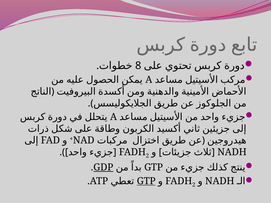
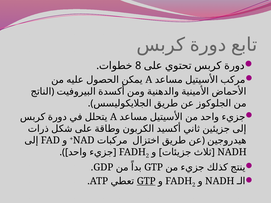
GDP underline: present -> none
